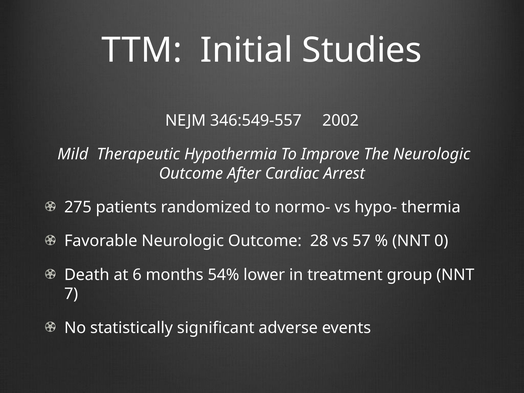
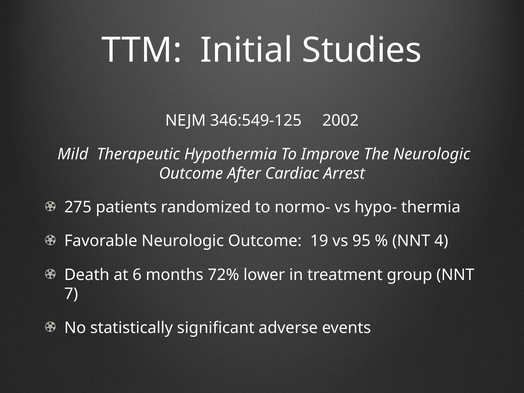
346:549-557: 346:549-557 -> 346:549-125
28: 28 -> 19
57: 57 -> 95
0: 0 -> 4
54%: 54% -> 72%
